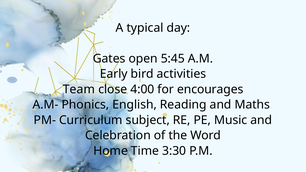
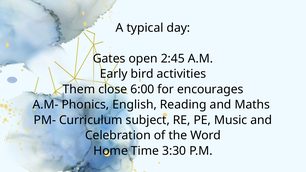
5:45: 5:45 -> 2:45
Team: Team -> Them
4:00: 4:00 -> 6:00
